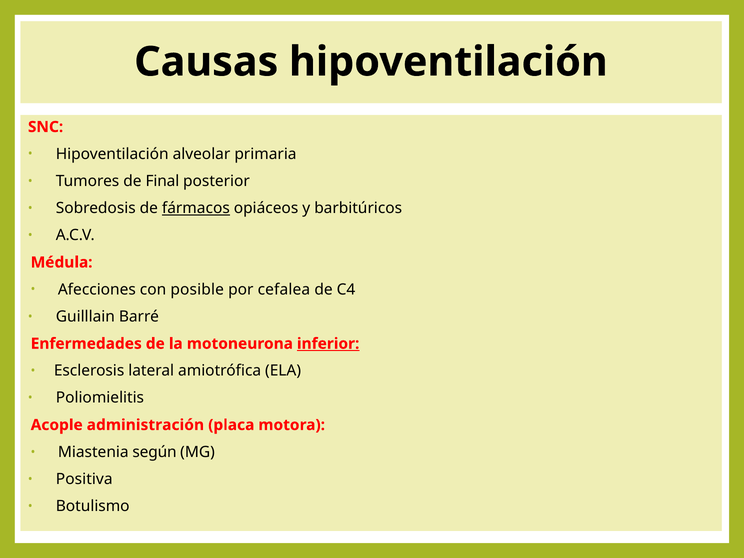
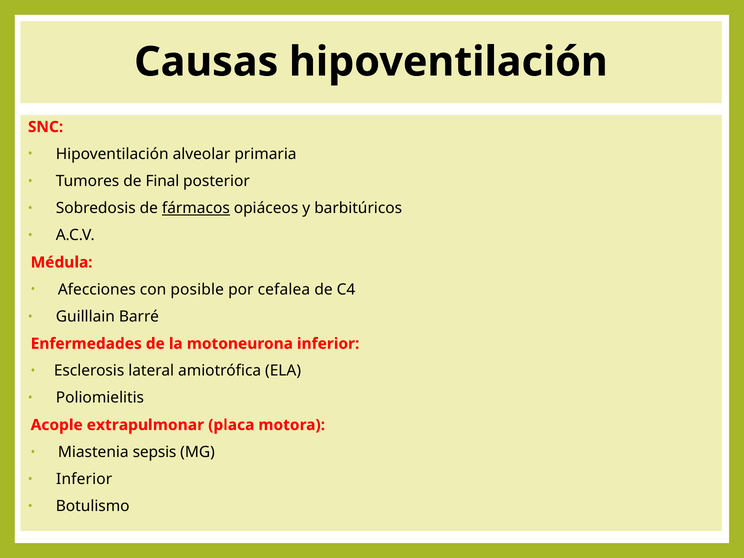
inferior at (328, 344) underline: present -> none
administración: administración -> extrapulmonar
según: según -> sepsis
Positiva at (84, 479): Positiva -> Inferior
